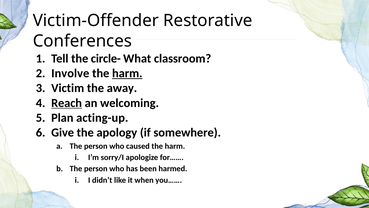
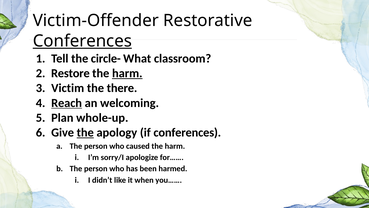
Conferences at (82, 41) underline: none -> present
Involve: Involve -> Restore
away: away -> there
acting-up: acting-up -> whole-up
the at (85, 132) underline: none -> present
if somewhere: somewhere -> conferences
